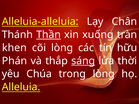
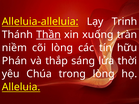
Chân: Chân -> Trinh
khen: khen -> niềm
sáng underline: present -> none
